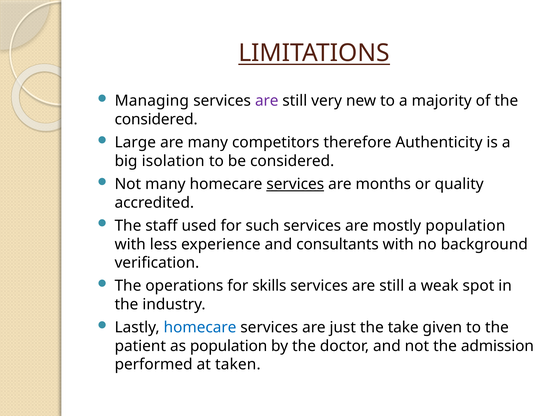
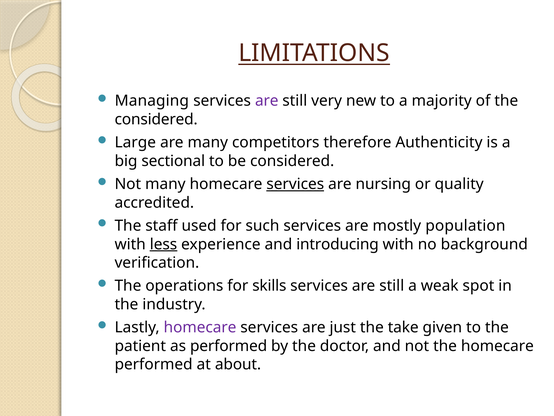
isolation: isolation -> sectional
months: months -> nursing
less underline: none -> present
consultants: consultants -> introducing
homecare at (200, 327) colour: blue -> purple
as population: population -> performed
the admission: admission -> homecare
taken: taken -> about
